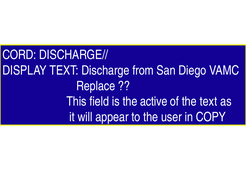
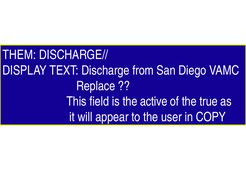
CORD: CORD -> THEM
the text: text -> true
